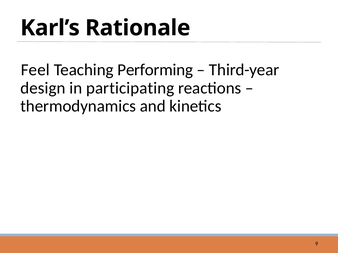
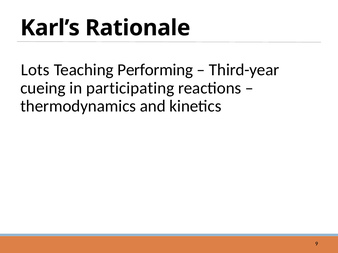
Feel: Feel -> Lots
design: design -> cueing
